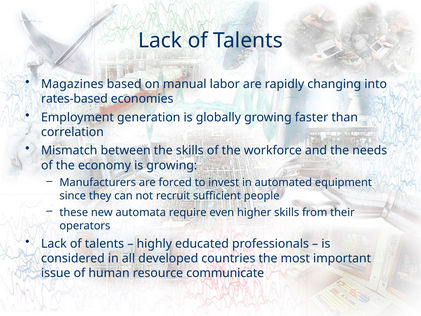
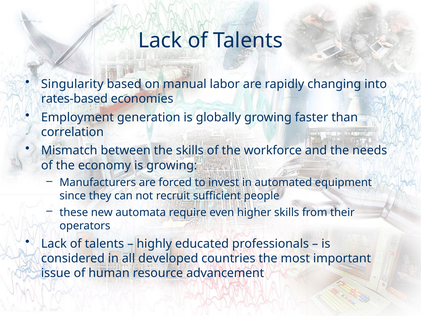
Magazines: Magazines -> Singularity
communicate: communicate -> advancement
